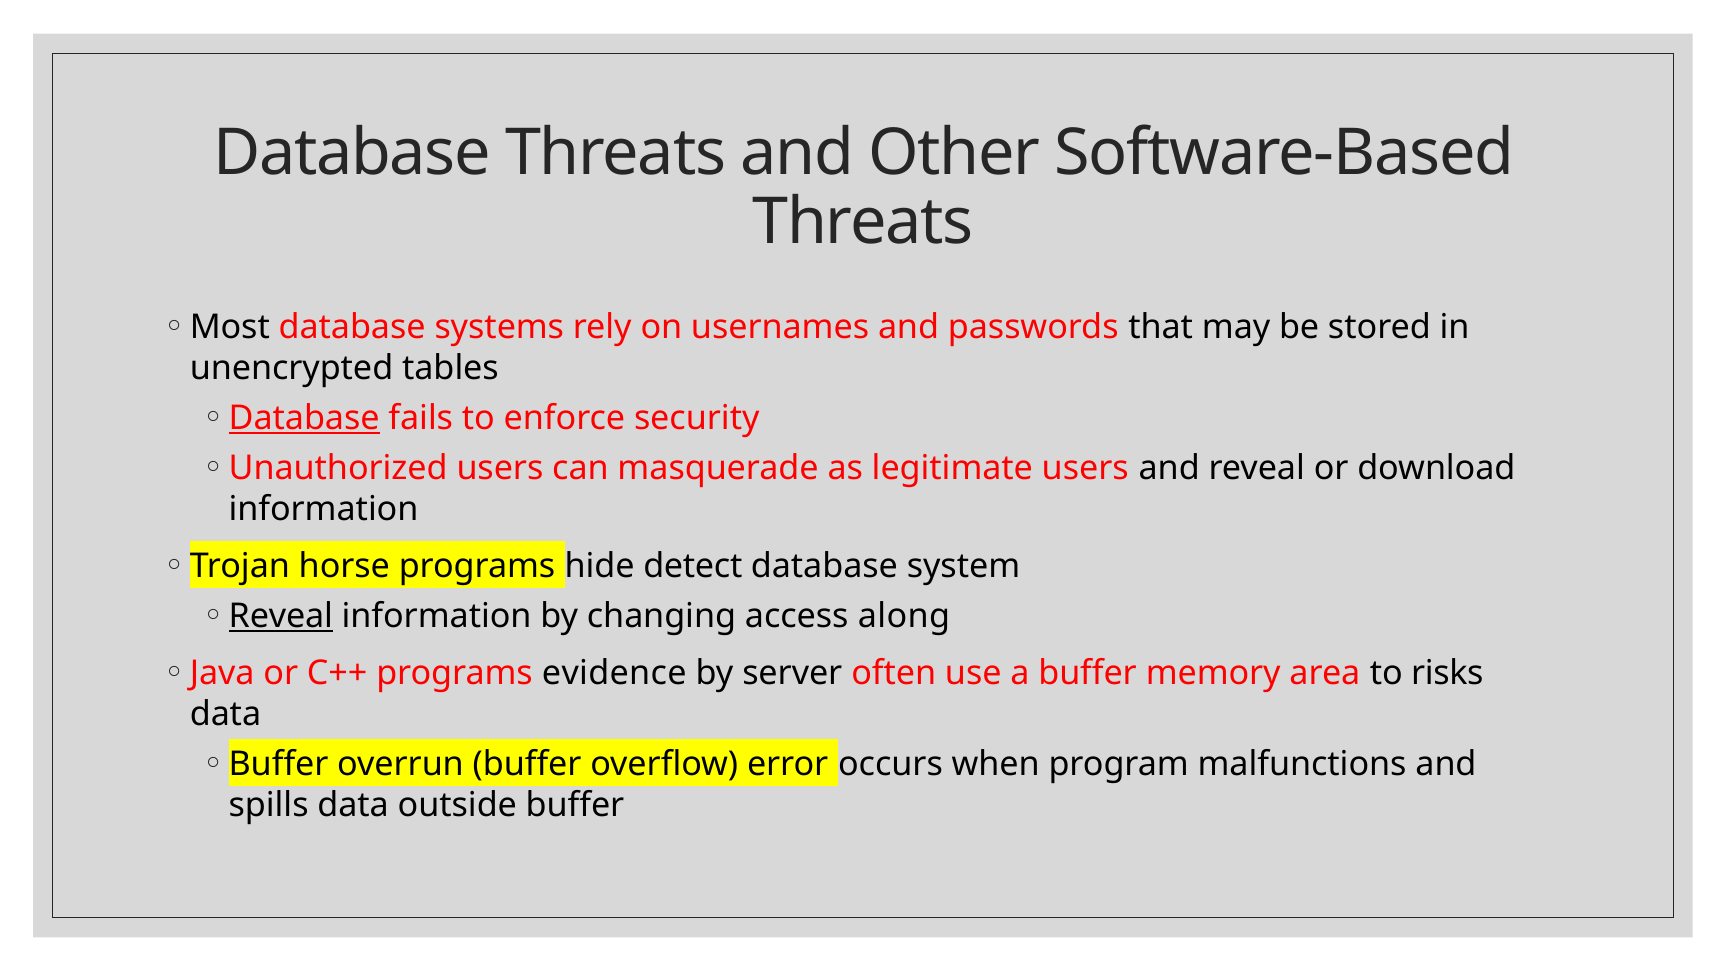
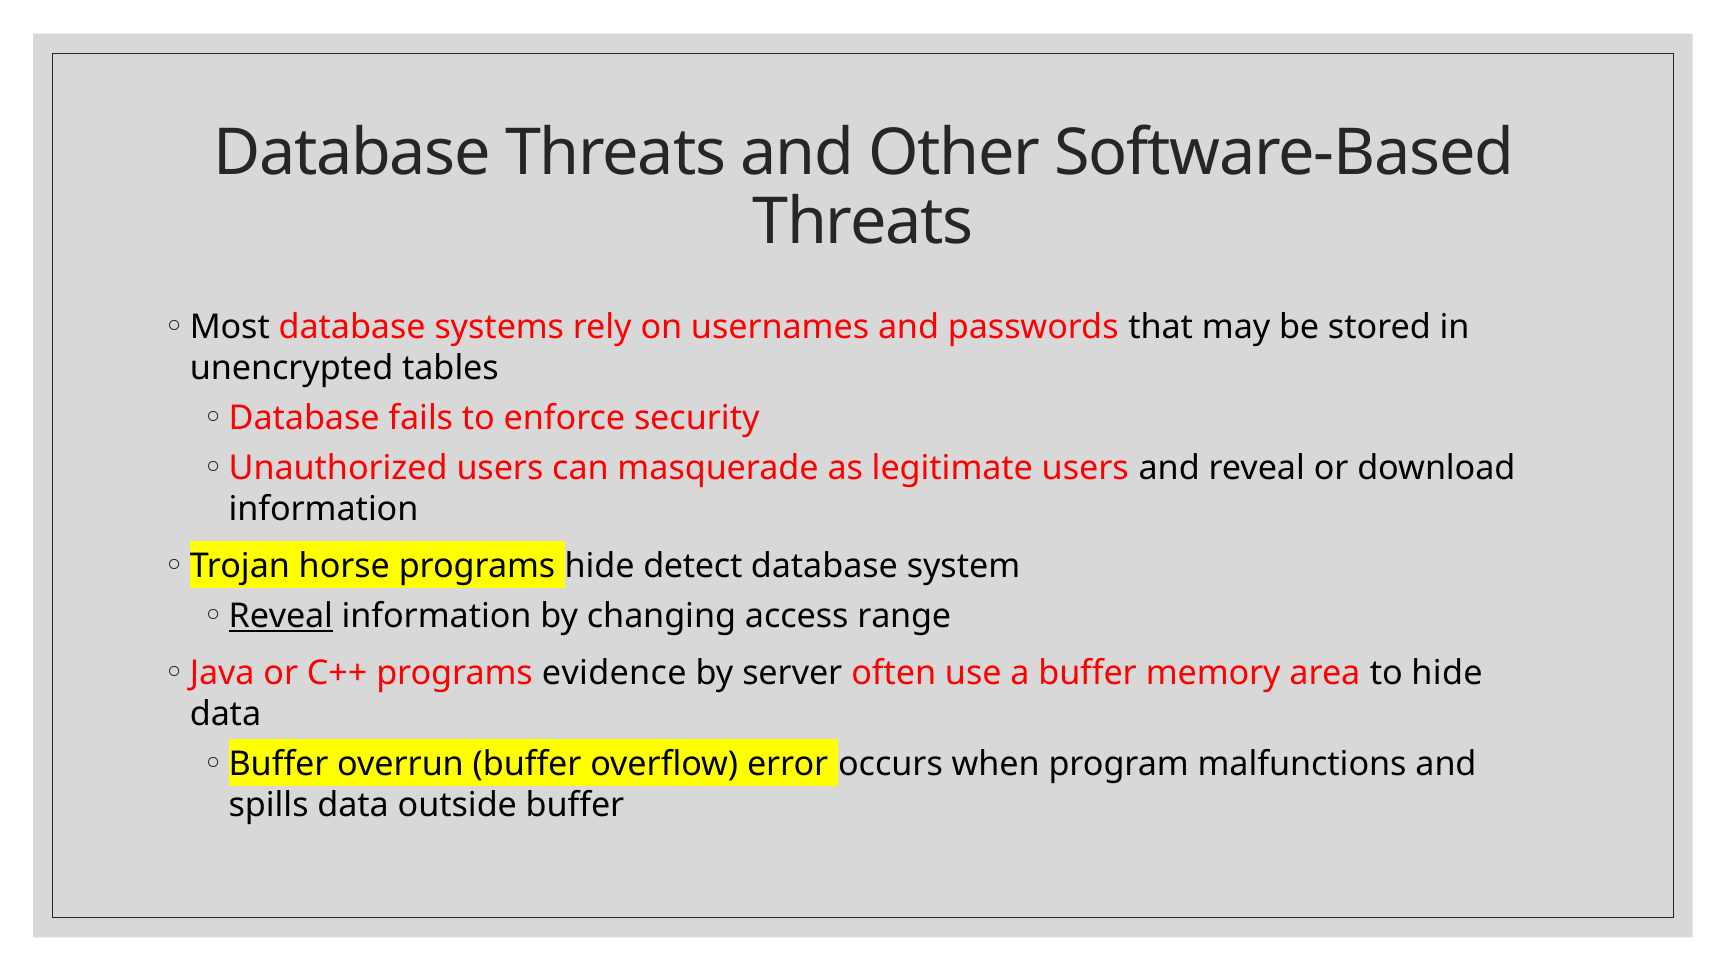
Database at (304, 418) underline: present -> none
along: along -> range
to risks: risks -> hide
